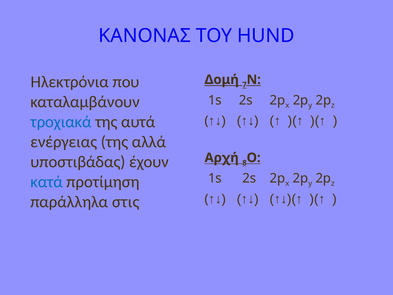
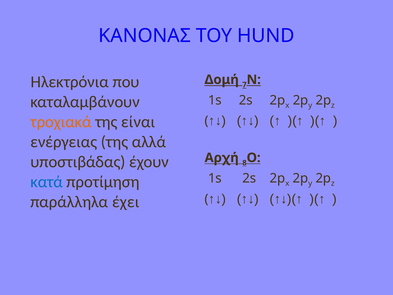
τροχιακά colour: blue -> orange
αυτά: αυτά -> είναι
στις: στις -> έχει
